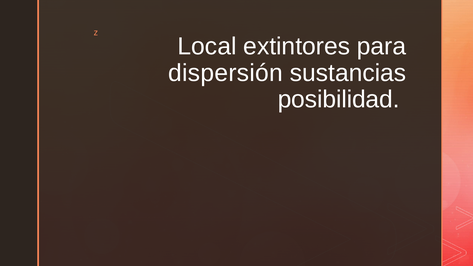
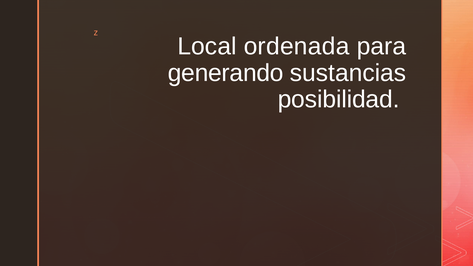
extintores: extintores -> ordenada
dispersión: dispersión -> generando
